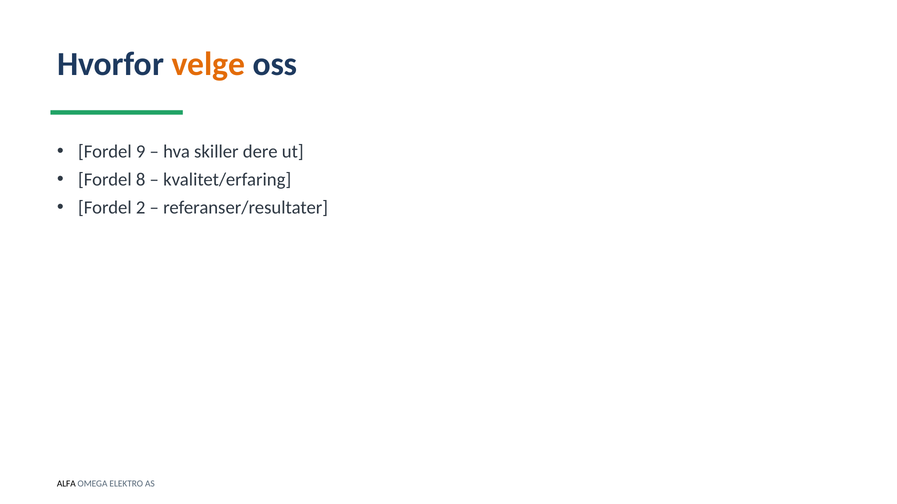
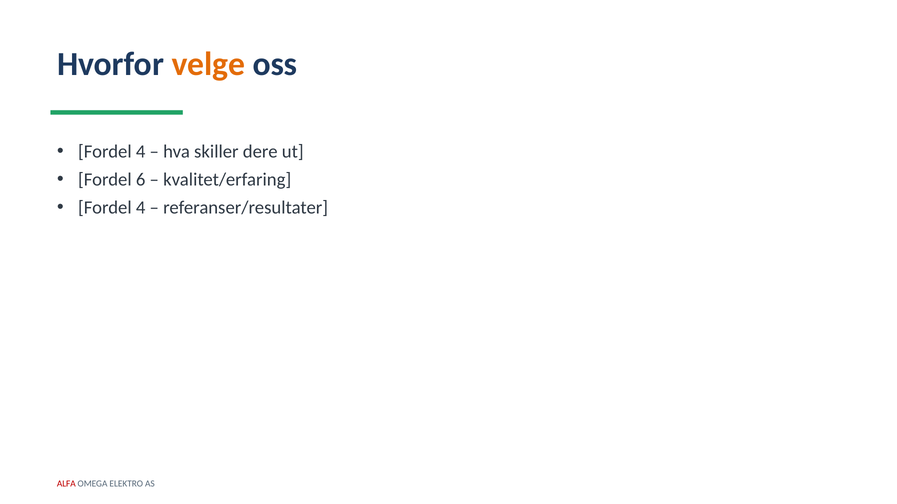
9 at (141, 152): 9 -> 4
8: 8 -> 6
2 at (141, 208): 2 -> 4
ALFA colour: black -> red
